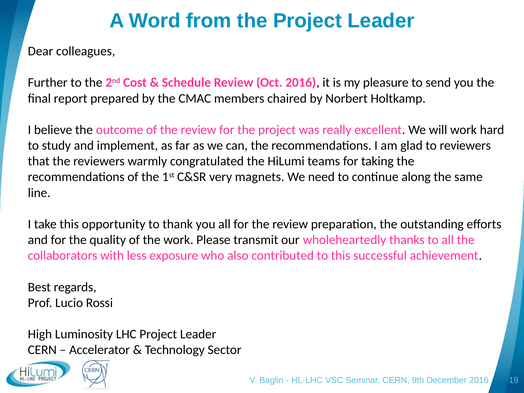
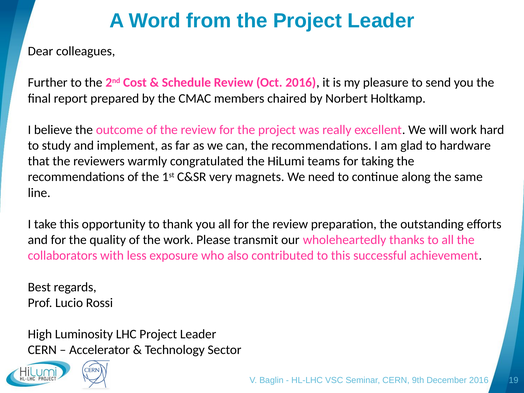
to reviewers: reviewers -> hardware
